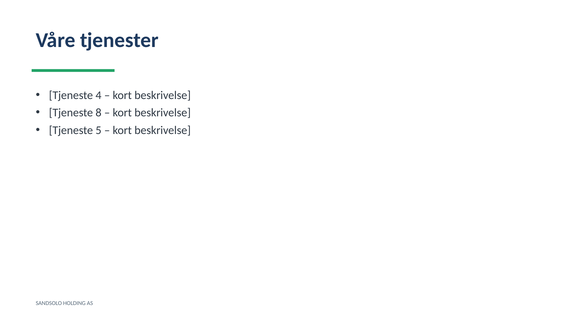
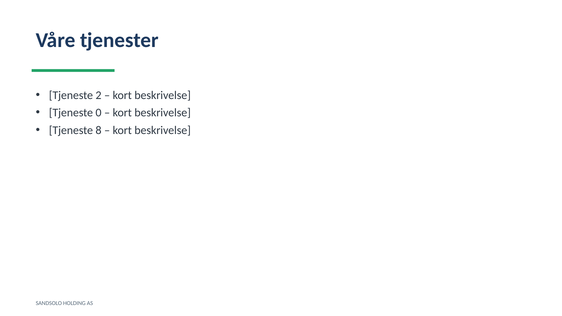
4: 4 -> 2
8: 8 -> 0
5: 5 -> 8
